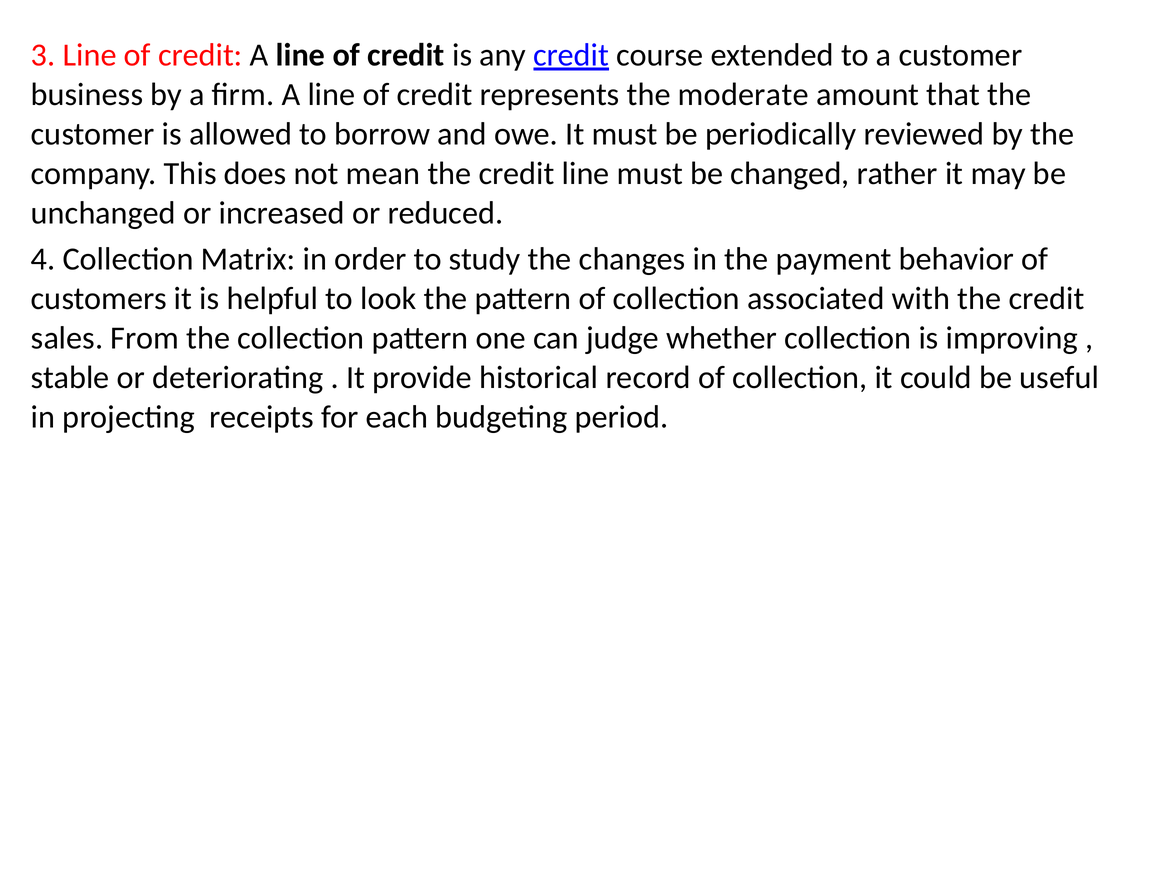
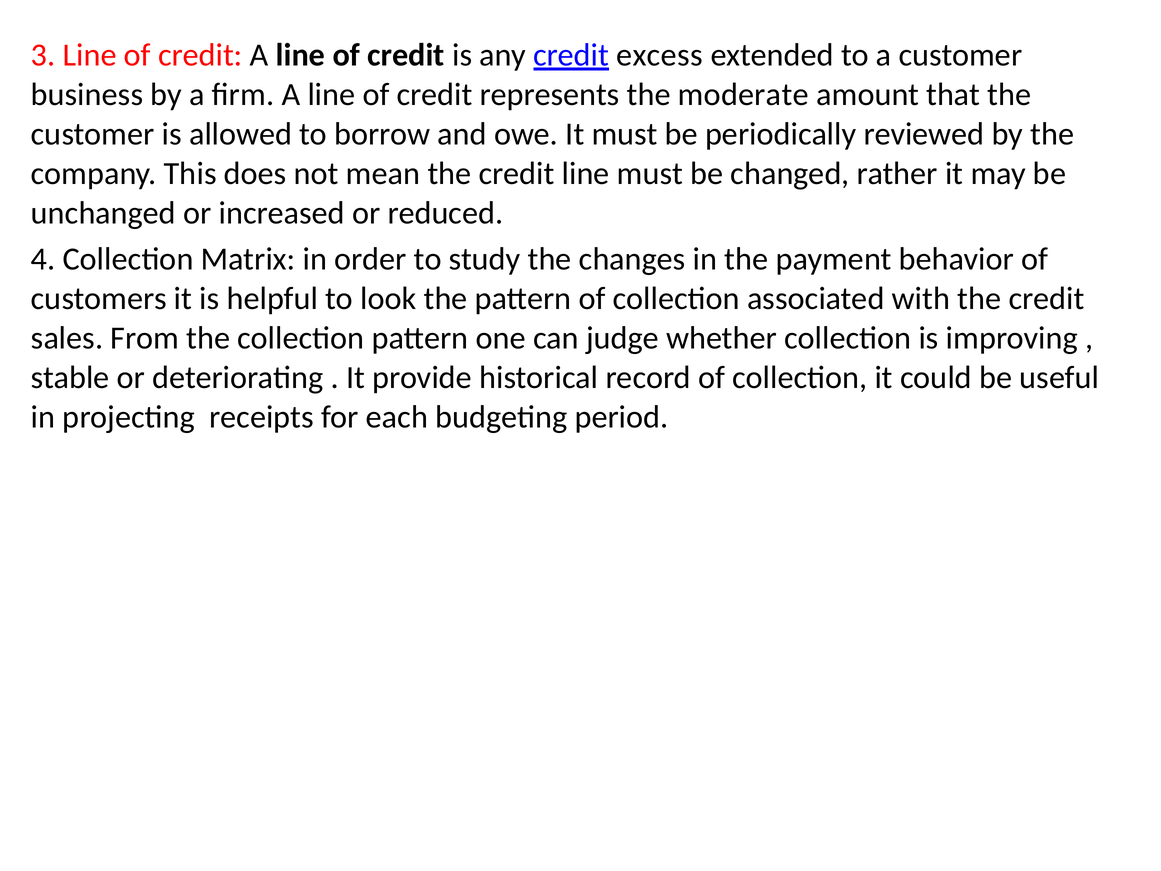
course: course -> excess
